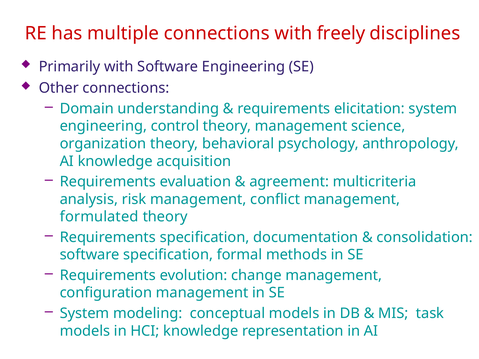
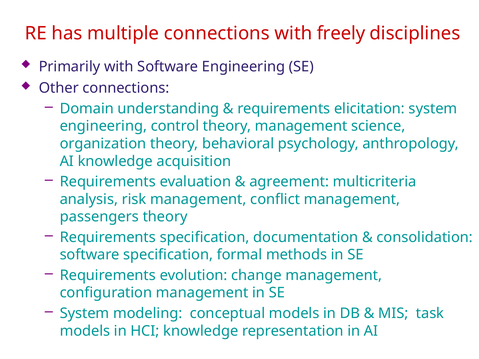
formulated: formulated -> passengers
